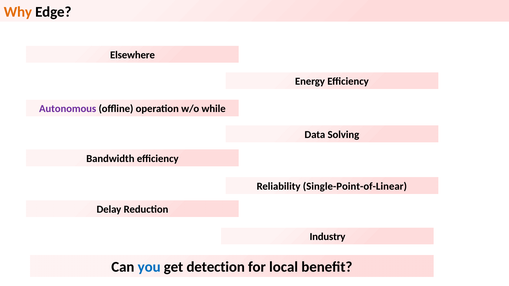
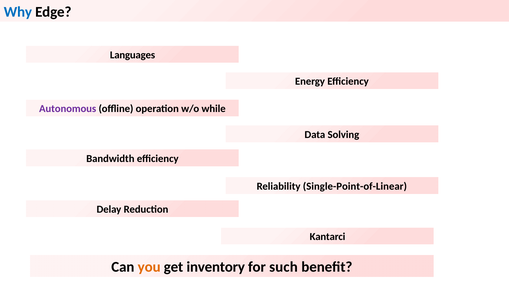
Why colour: orange -> blue
Elsewhere: Elsewhere -> Languages
Industry: Industry -> Kantarci
you colour: blue -> orange
detection: detection -> inventory
local: local -> such
